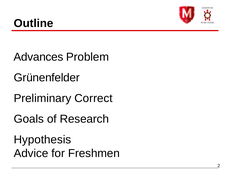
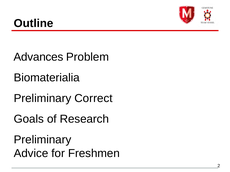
Grünenfelder: Grünenfelder -> Biomaterialia
Hypothesis at (43, 140): Hypothesis -> Preliminary
